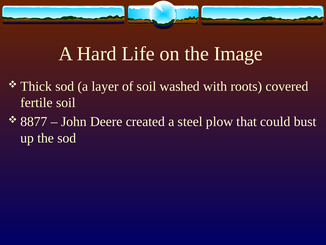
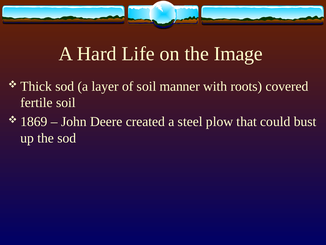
washed: washed -> manner
8877: 8877 -> 1869
